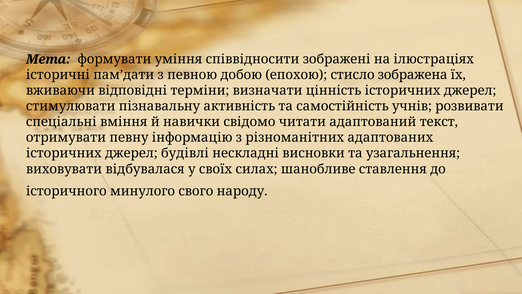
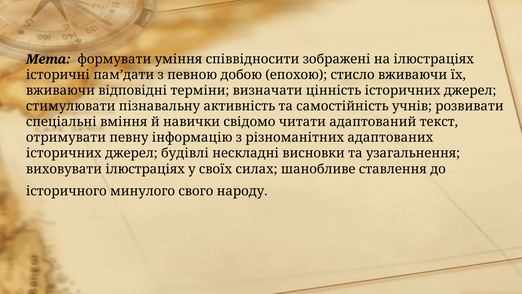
стисло зображена: зображена -> вживаючи
виховувати відбувалася: відбувалася -> ілюстраціях
